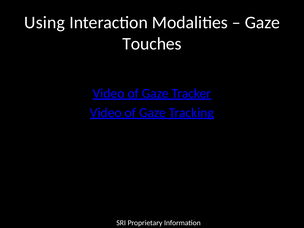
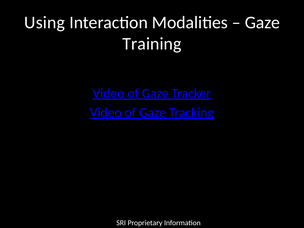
Touches: Touches -> Training
